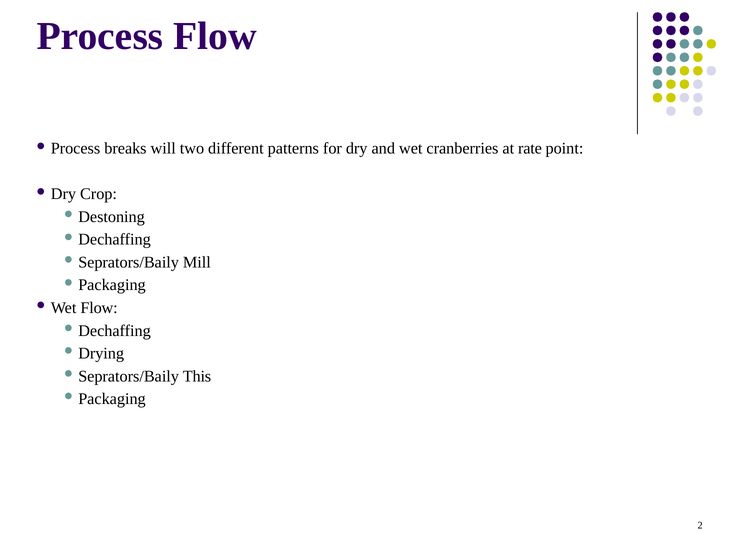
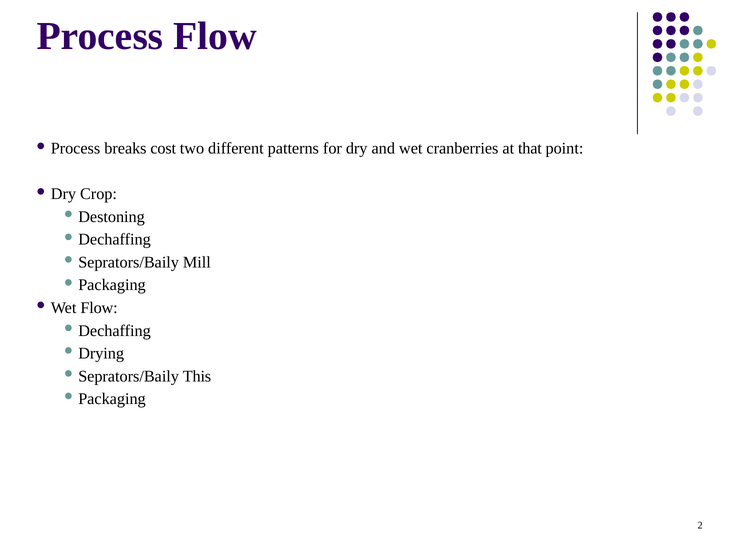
will: will -> cost
rate: rate -> that
